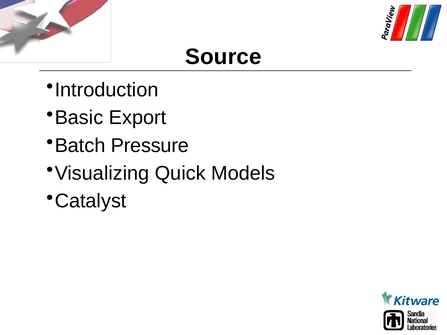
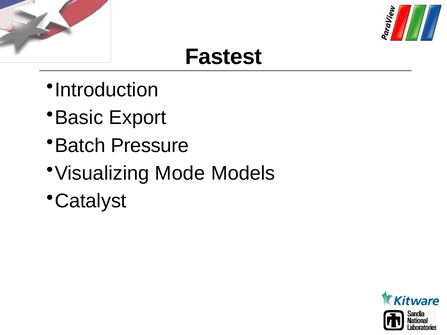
Source: Source -> Fastest
Quick: Quick -> Mode
